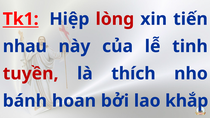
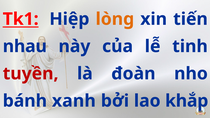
lòng colour: red -> orange
thích: thích -> đoàn
hoan: hoan -> xanh
